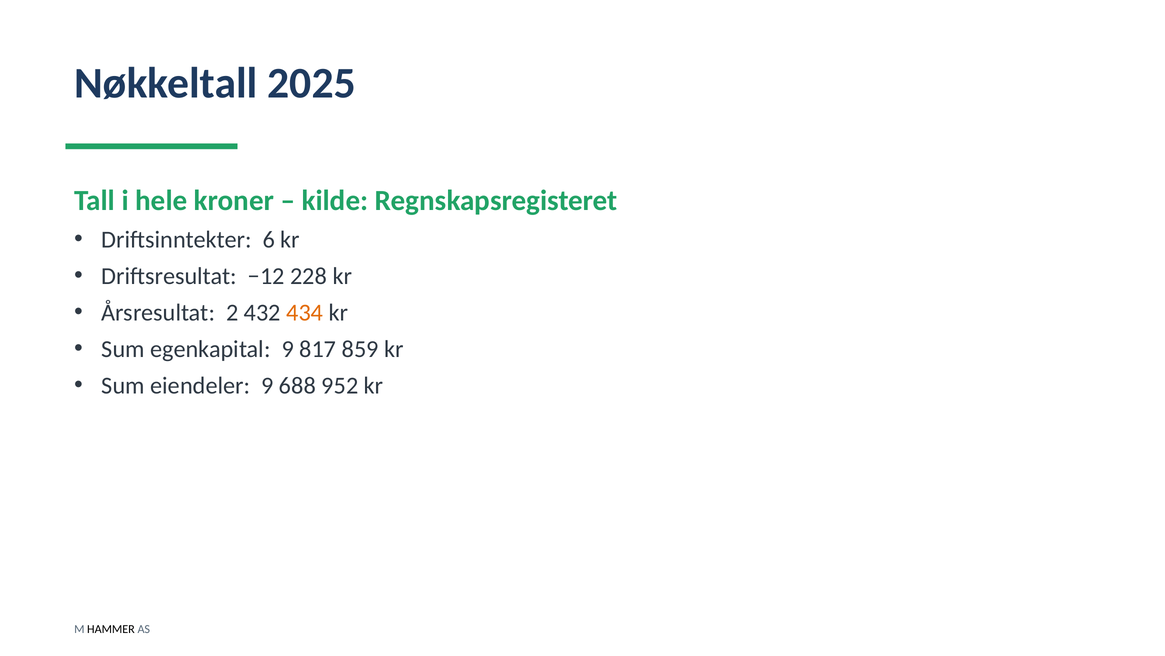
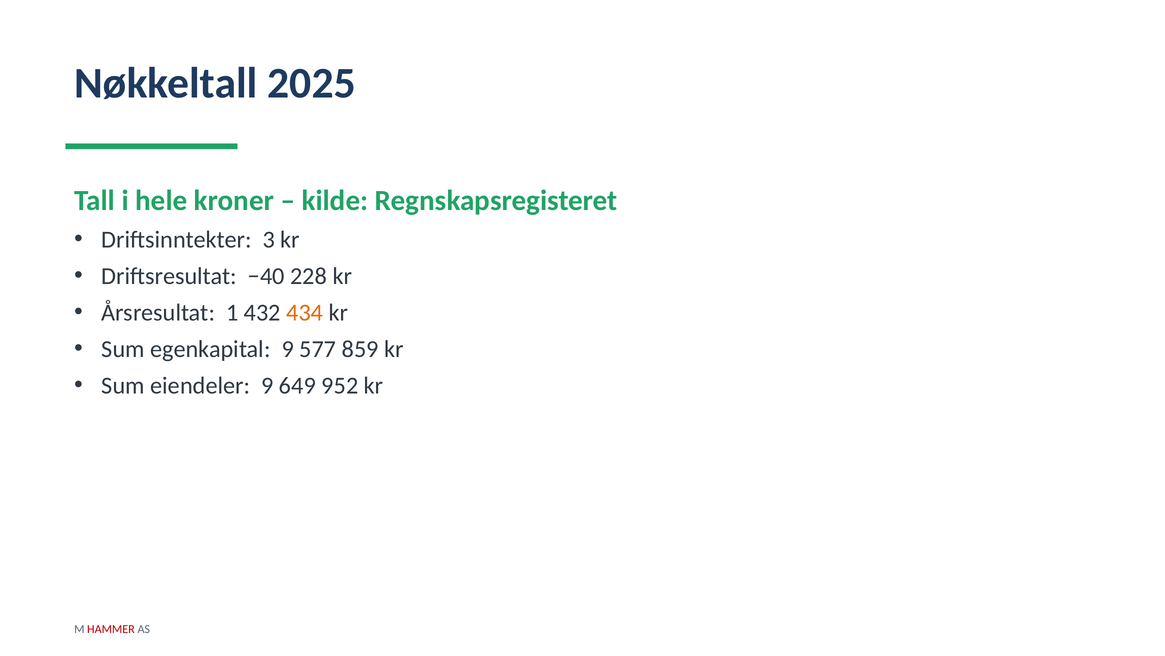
6: 6 -> 3
−12: −12 -> −40
2: 2 -> 1
817: 817 -> 577
688: 688 -> 649
HAMMER colour: black -> red
